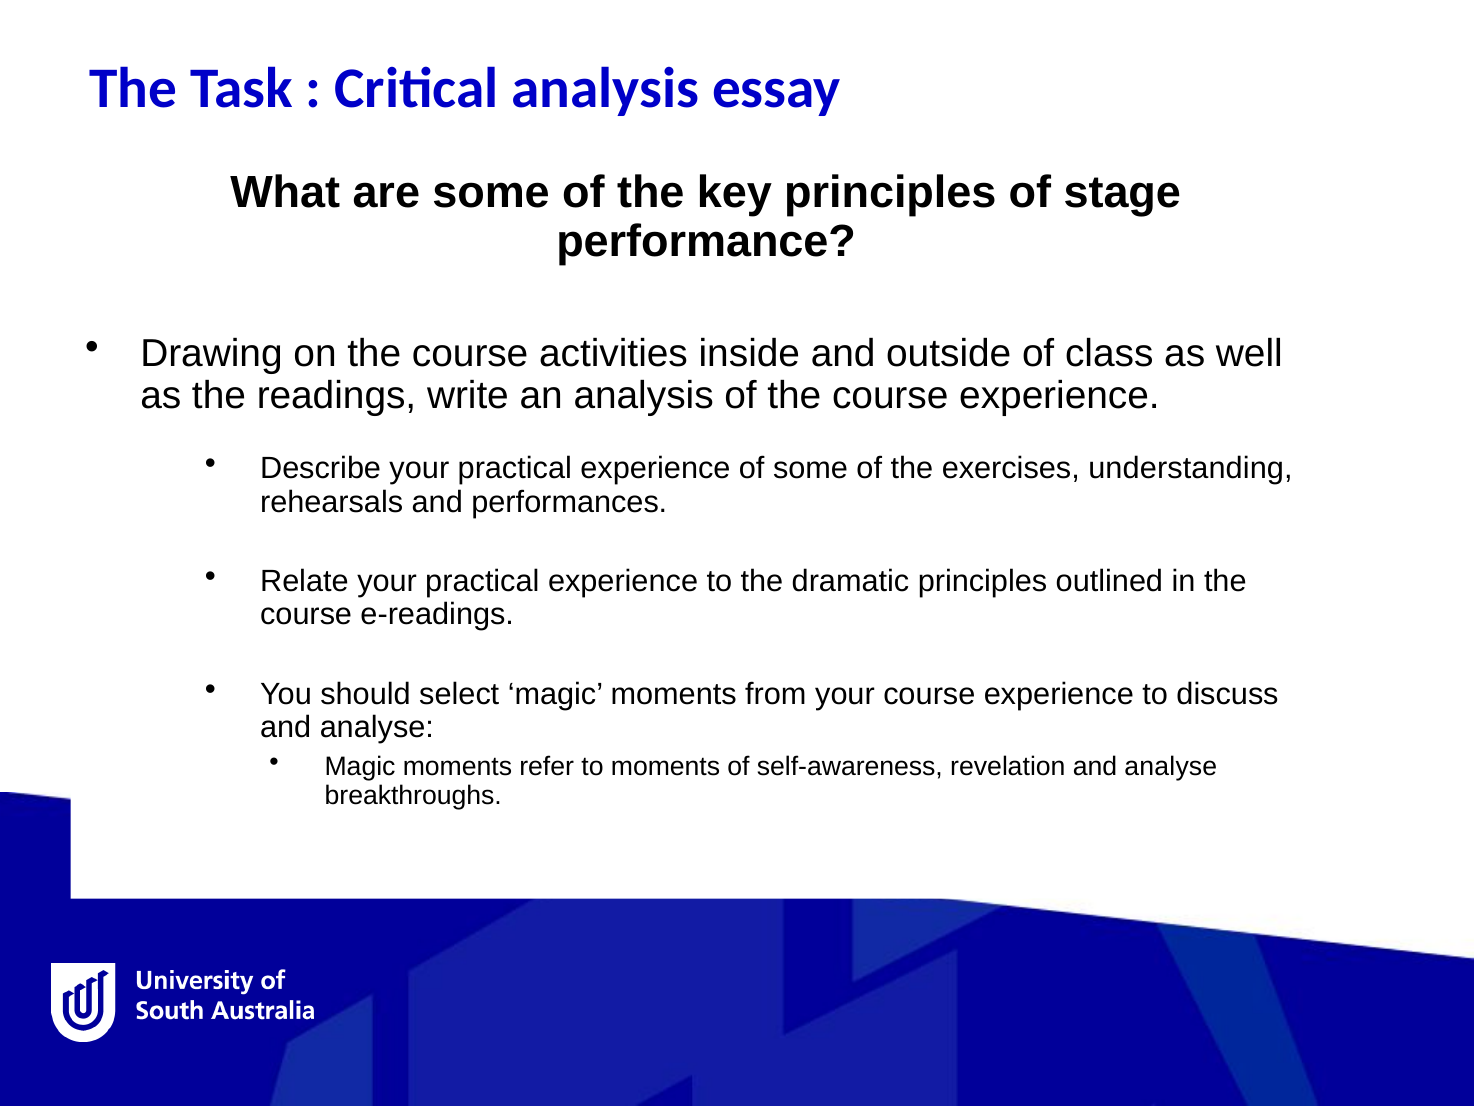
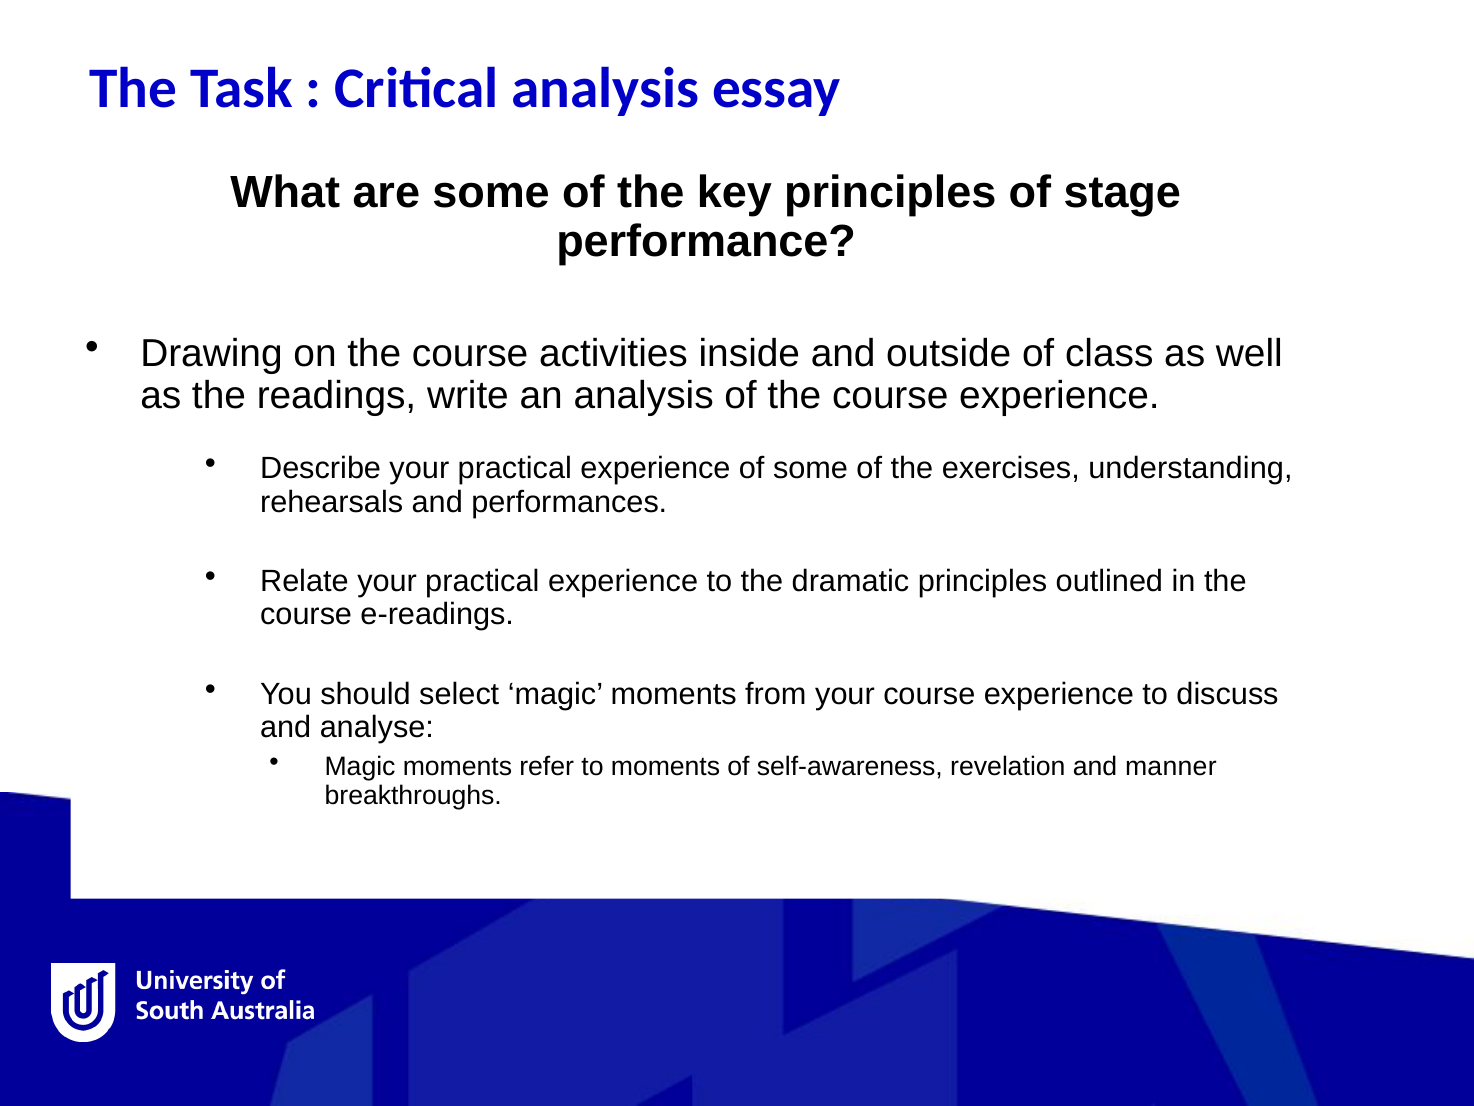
revelation and analyse: analyse -> manner
